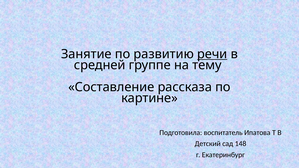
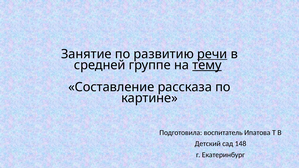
тему underline: none -> present
